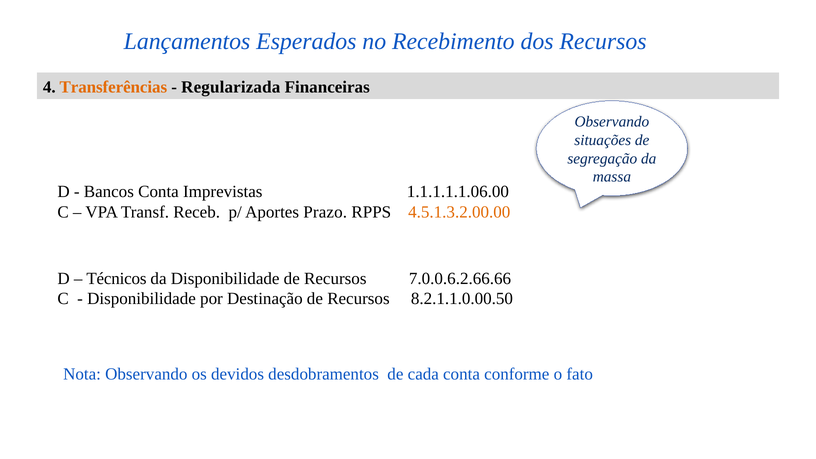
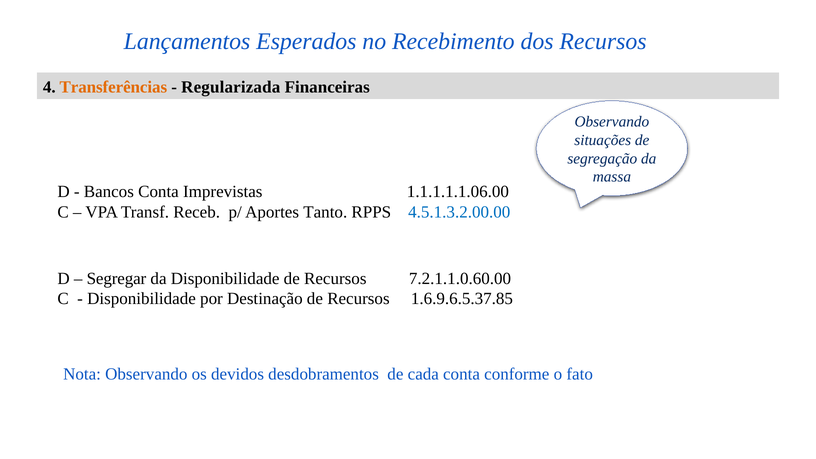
Prazo: Prazo -> Tanto
4.5.1.3.2.00.00 colour: orange -> blue
Técnicos: Técnicos -> Segregar
7.0.0.6.2.66.66: 7.0.0.6.2.66.66 -> 7.2.1.1.0.60.00
8.2.1.1.0.00.50: 8.2.1.1.0.00.50 -> 1.6.9.6.5.37.85
